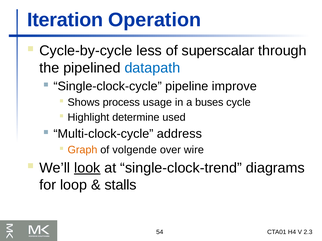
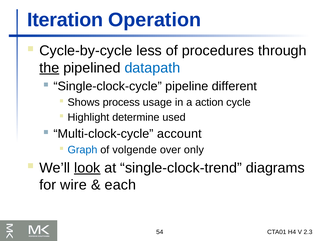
superscalar: superscalar -> procedures
the underline: none -> present
improve: improve -> different
buses: buses -> action
address: address -> account
Graph colour: orange -> blue
wire: wire -> only
loop: loop -> wire
stalls: stalls -> each
